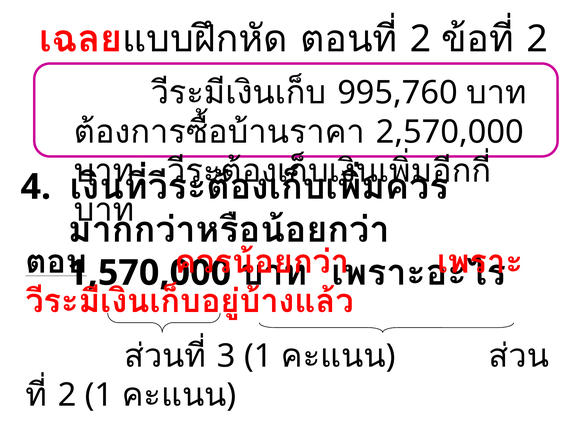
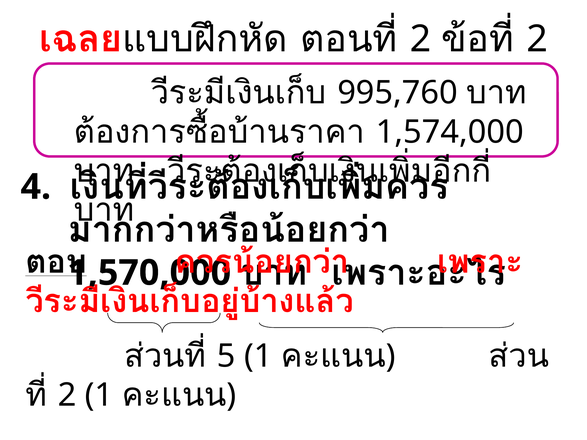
2,570,000: 2,570,000 -> 1,574,000
3: 3 -> 5
